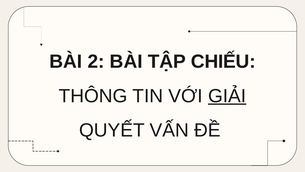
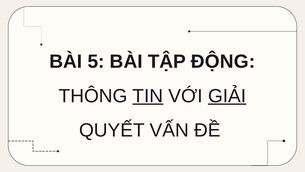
2: 2 -> 5
CHIẾU: CHIẾU -> ĐỘNG
TIN underline: none -> present
